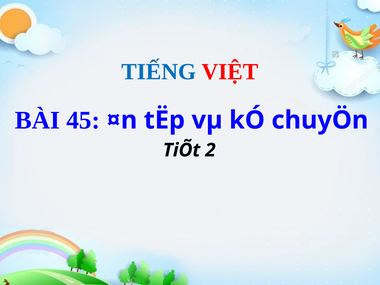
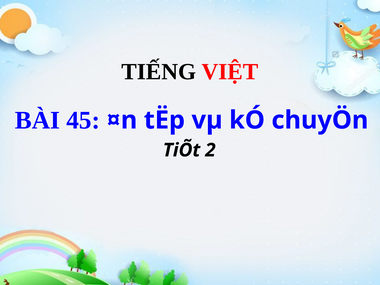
TIẾNG colour: blue -> black
